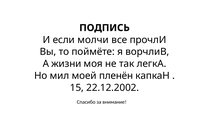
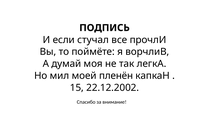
молчи: молчи -> стучал
жизни: жизни -> думай
